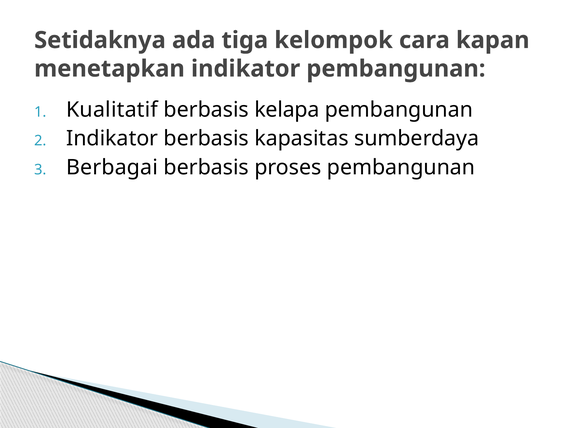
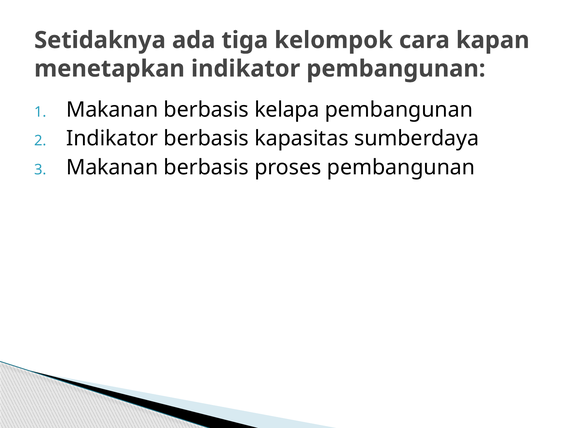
Kualitatif at (112, 109): Kualitatif -> Makanan
Berbagai at (112, 167): Berbagai -> Makanan
